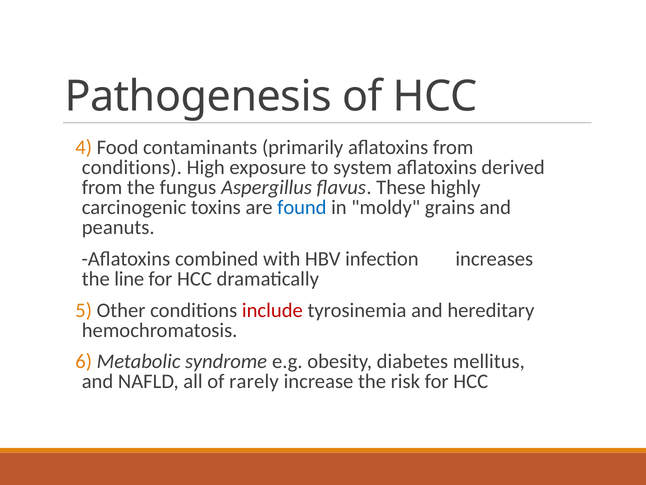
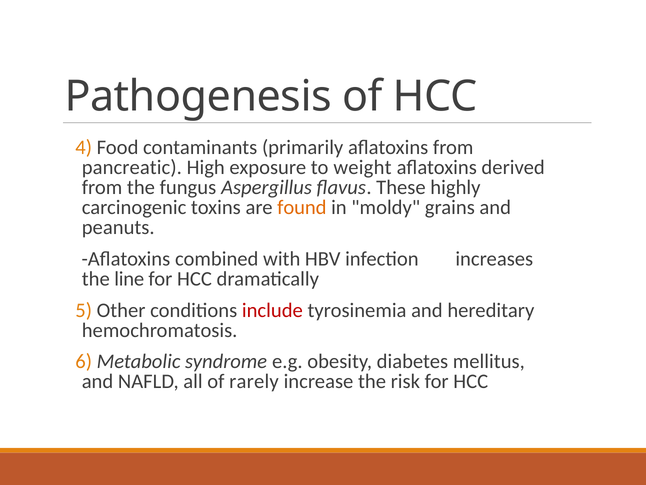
conditions at (132, 167): conditions -> pancreatic
system: system -> weight
found colour: blue -> orange
